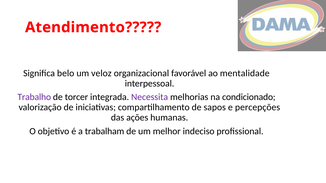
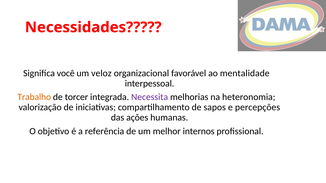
Atendimento: Atendimento -> Necessidades
belo: belo -> você
Trabalho colour: purple -> orange
condicionado: condicionado -> heteronomia
trabalham: trabalham -> referência
indeciso: indeciso -> internos
